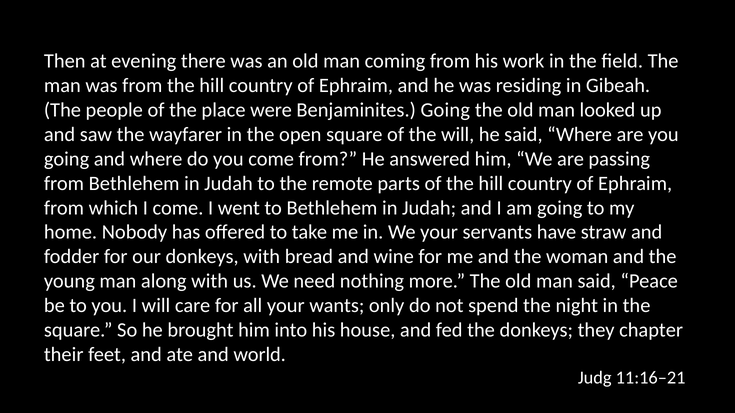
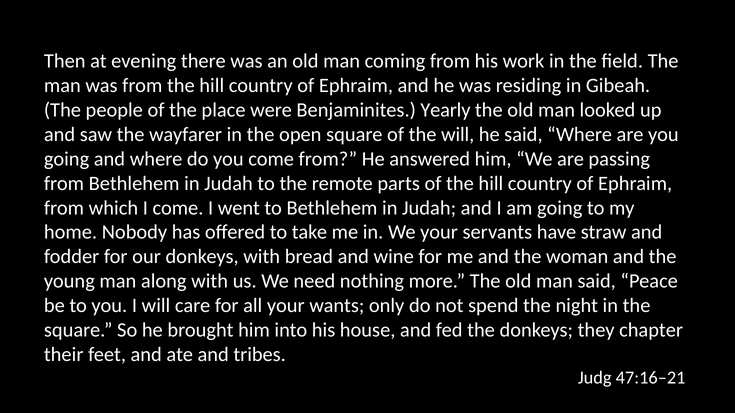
Benjaminites Going: Going -> Yearly
world: world -> tribes
11:16–21: 11:16–21 -> 47:16–21
